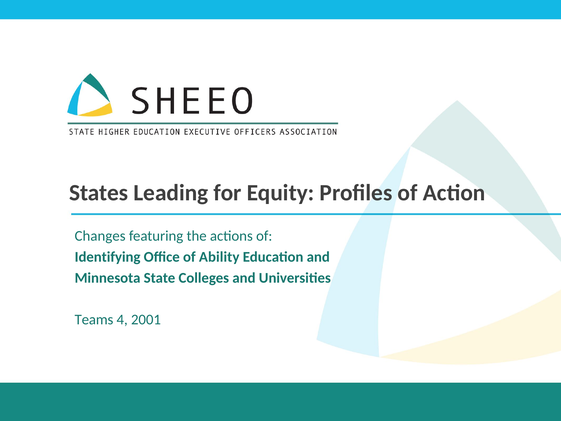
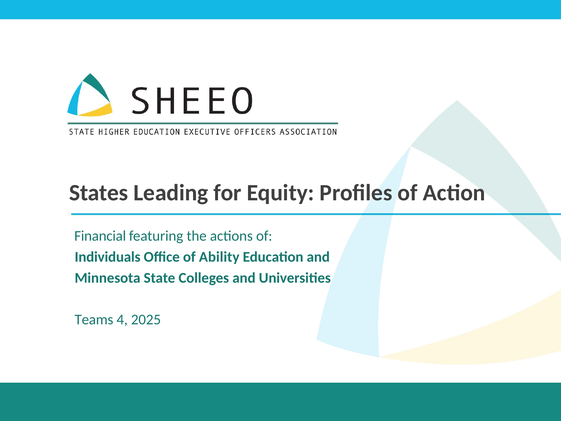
Changes: Changes -> Financial
Identifying: Identifying -> Individuals
2001: 2001 -> 2025
